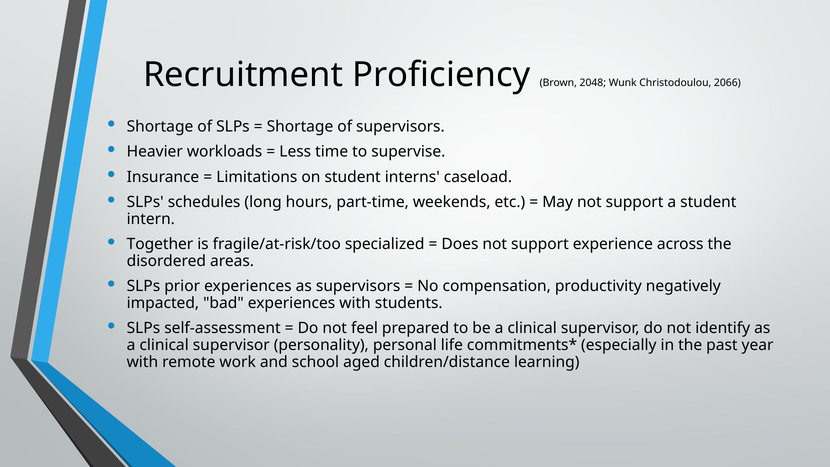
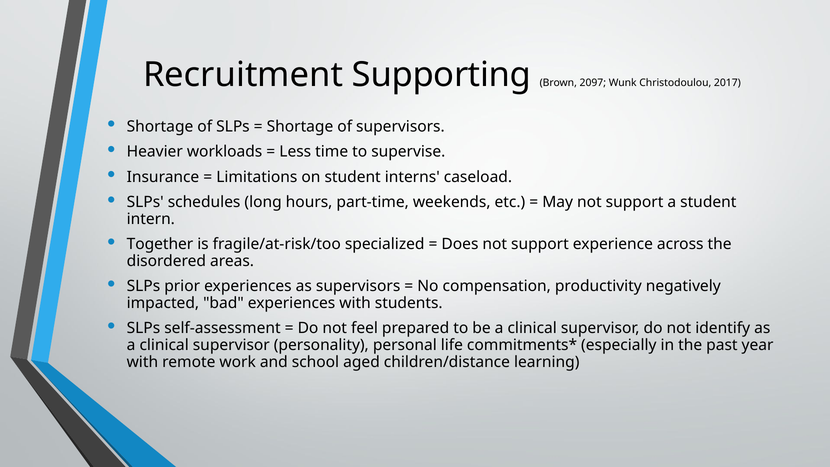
Proficiency: Proficiency -> Supporting
2048: 2048 -> 2097
2066: 2066 -> 2017
